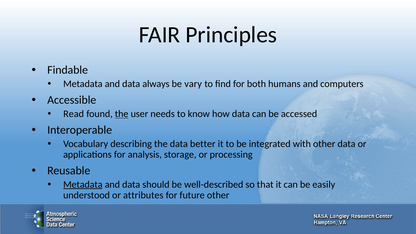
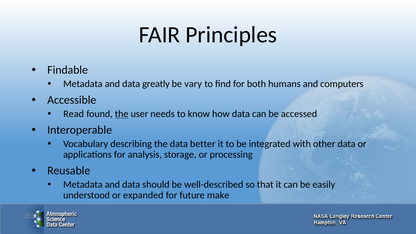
always: always -> greatly
Metadata at (83, 184) underline: present -> none
attributes: attributes -> expanded
future other: other -> make
